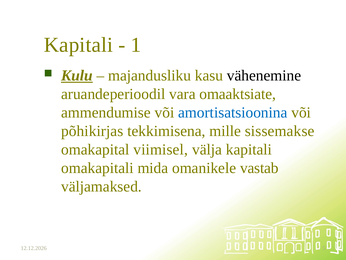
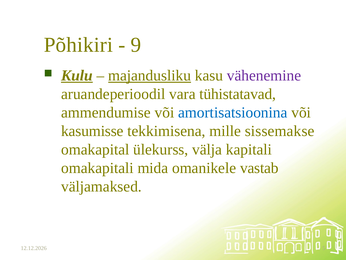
Kapitali at (78, 45): Kapitali -> Põhikiri
1: 1 -> 9
majandusliku underline: none -> present
vähenemine colour: black -> purple
omaaktsiate: omaaktsiate -> tühistatavad
põhikirjas: põhikirjas -> kasumisse
viimisel: viimisel -> ülekurss
